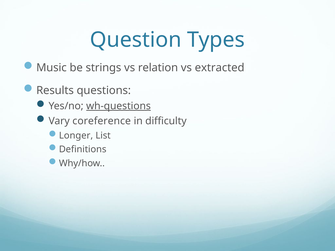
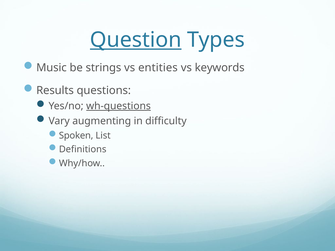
Question underline: none -> present
relation: relation -> entities
extracted: extracted -> keywords
coreference: coreference -> augmenting
Longer: Longer -> Spoken
